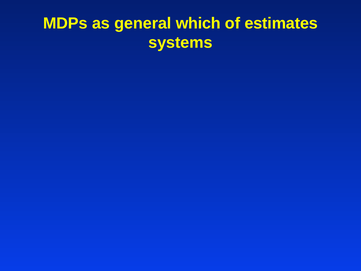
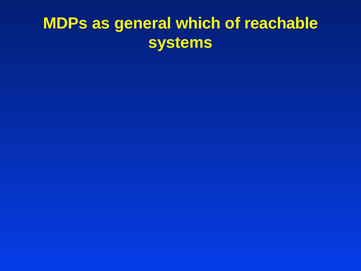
estimates: estimates -> reachable
